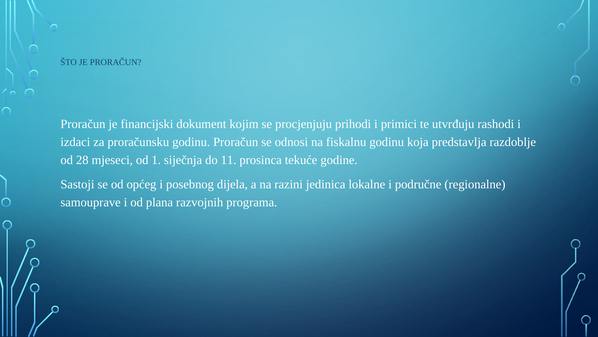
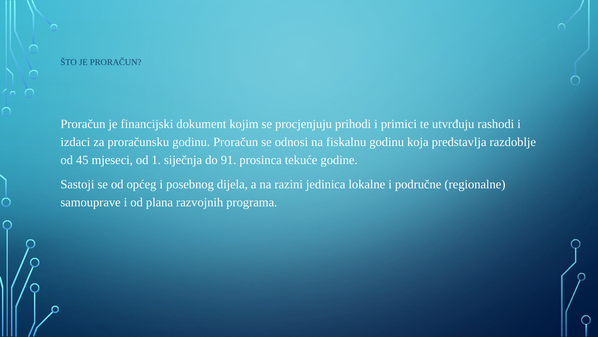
28: 28 -> 45
11: 11 -> 91
